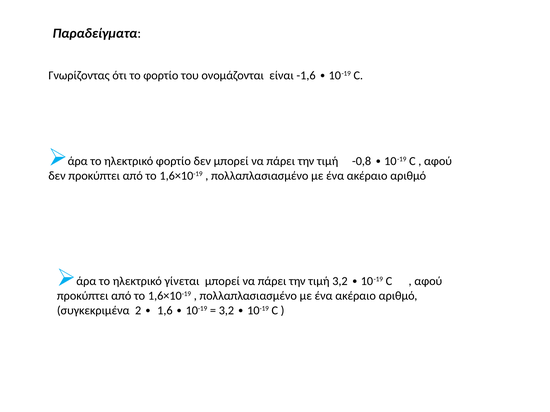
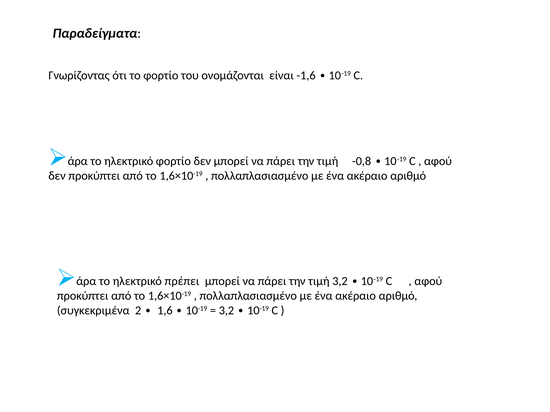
γίνεται: γίνεται -> πρέπει
